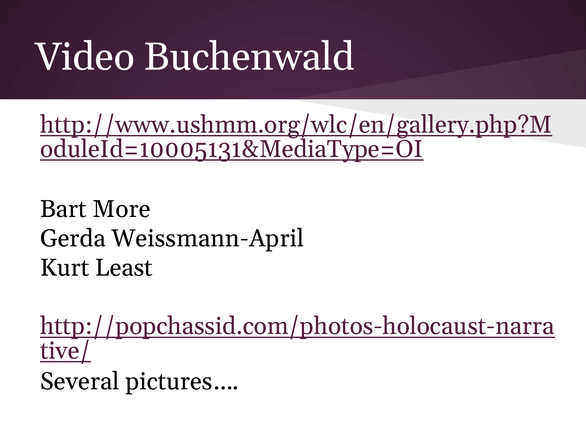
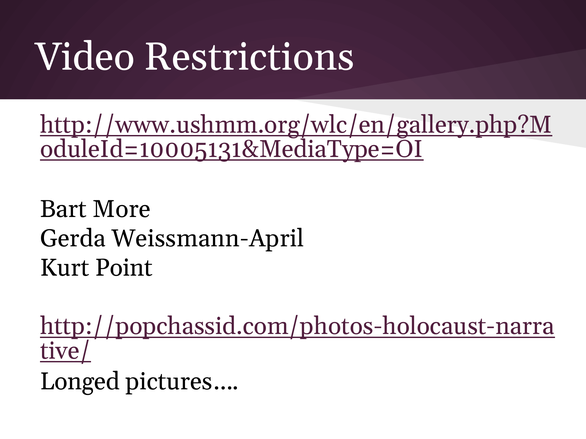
Buchenwald: Buchenwald -> Restrictions
Least: Least -> Point
Several: Several -> Longed
